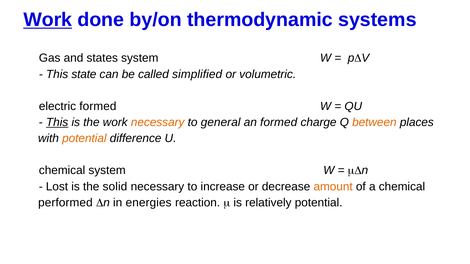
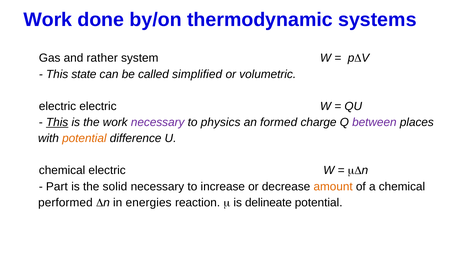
Work at (48, 20) underline: present -> none
states: states -> rather
electric formed: formed -> electric
necessary at (158, 122) colour: orange -> purple
general: general -> physics
between colour: orange -> purple
chemical system: system -> electric
Lost: Lost -> Part
relatively: relatively -> delineate
